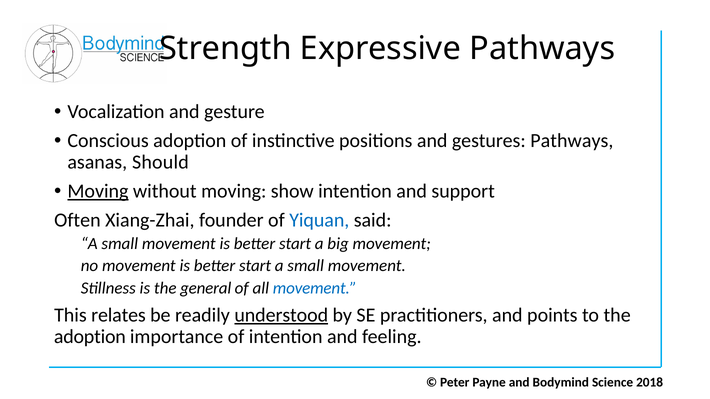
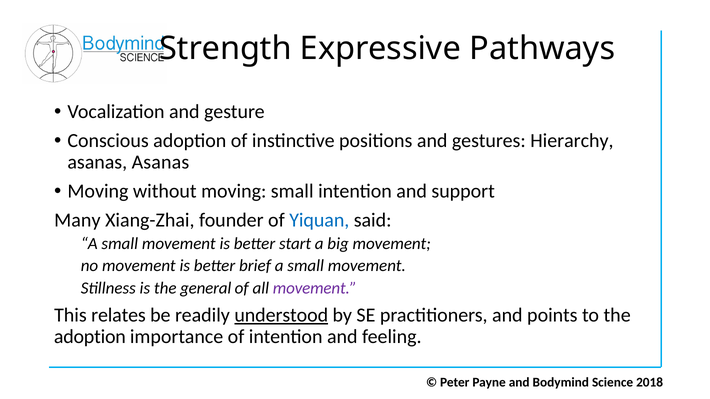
gestures Pathways: Pathways -> Hierarchy
asanas Should: Should -> Asanas
Moving at (98, 191) underline: present -> none
moving show: show -> small
Often: Often -> Many
start at (255, 266): start -> brief
movement at (315, 288) colour: blue -> purple
